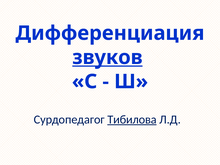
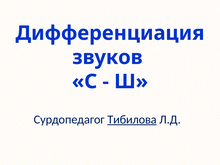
звуков underline: present -> none
